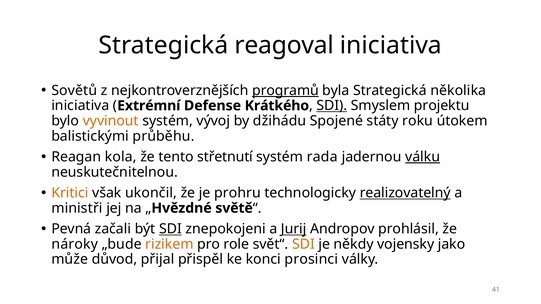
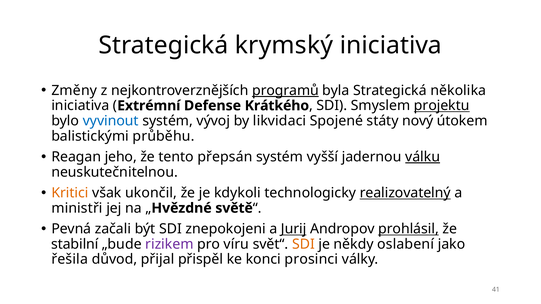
reagoval: reagoval -> krymský
Sovětů: Sovětů -> Změny
SDI at (332, 106) underline: present -> none
projektu underline: none -> present
vyvinout colour: orange -> blue
džihádu: džihádu -> likvidaci
roku: roku -> nový
kola: kola -> jeho
střetnutí: střetnutí -> přepsán
rada: rada -> vyšší
prohru: prohru -> kdykoli
SDI at (170, 229) underline: present -> none
prohlásil underline: none -> present
nároky: nároky -> stabilní
rizikem colour: orange -> purple
role: role -> víru
vojensky: vojensky -> oslabení
může: může -> řešila
